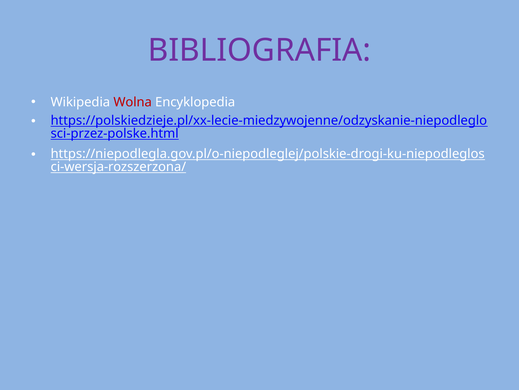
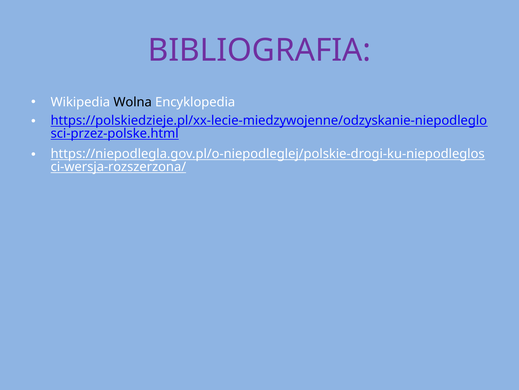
Wolna colour: red -> black
